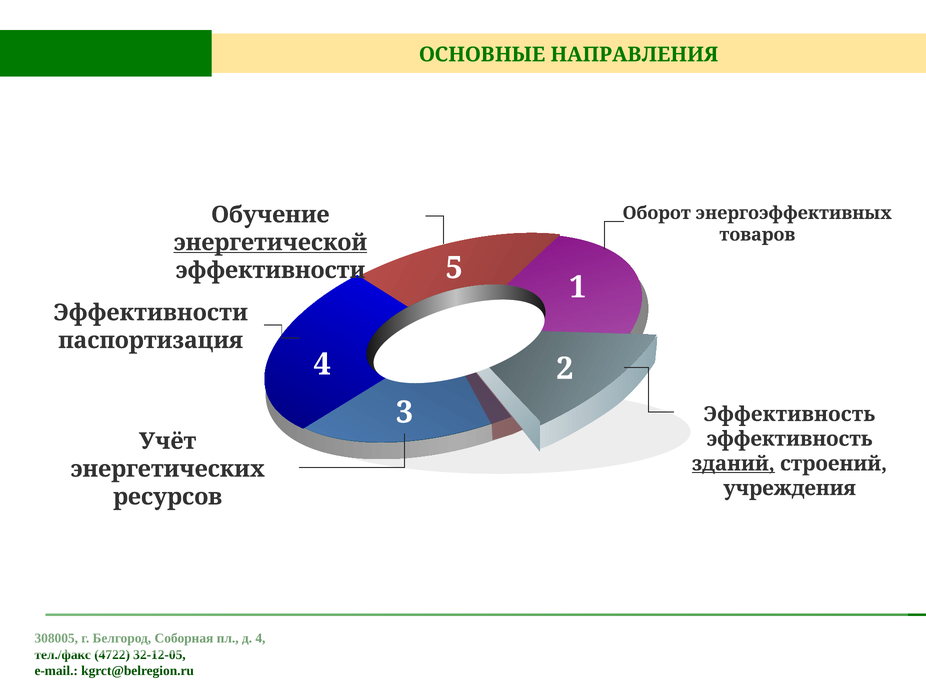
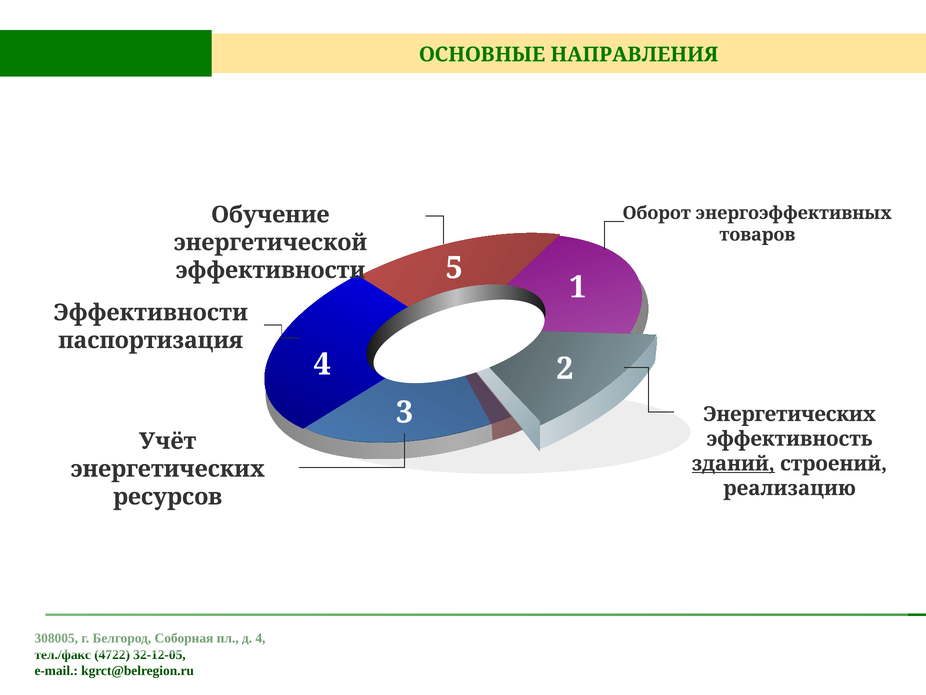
энергетической underline: present -> none
Эффективность at (789, 414): Эффективность -> Энергетических
учреждения: учреждения -> реализацию
